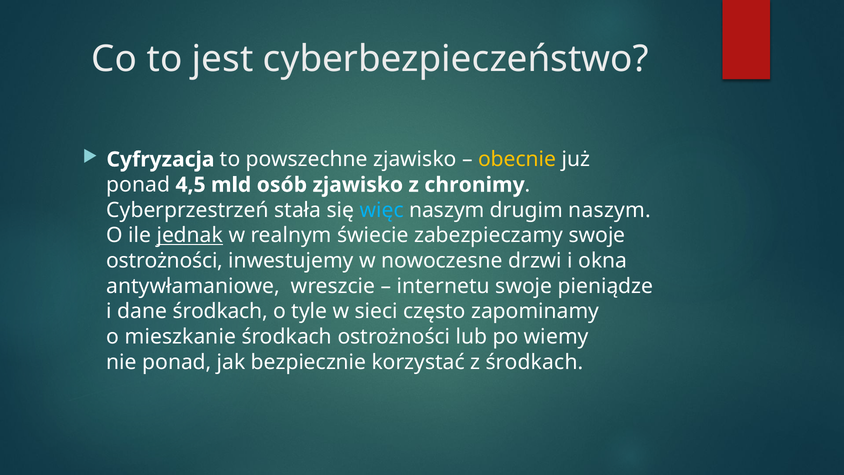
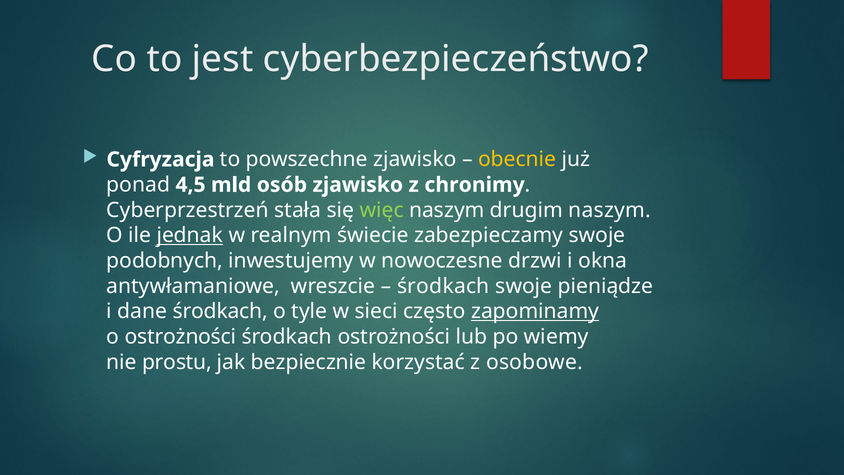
więc colour: light blue -> light green
ostrożności at (165, 261): ostrożności -> podobnych
internetu at (443, 286): internetu -> środkach
zapominamy underline: none -> present
o mieszkanie: mieszkanie -> ostrożności
nie ponad: ponad -> prostu
z środkach: środkach -> osobowe
